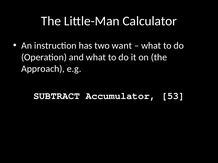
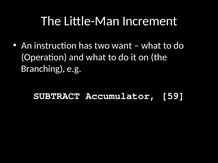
Calculator: Calculator -> Increment
Approach: Approach -> Branching
53: 53 -> 59
